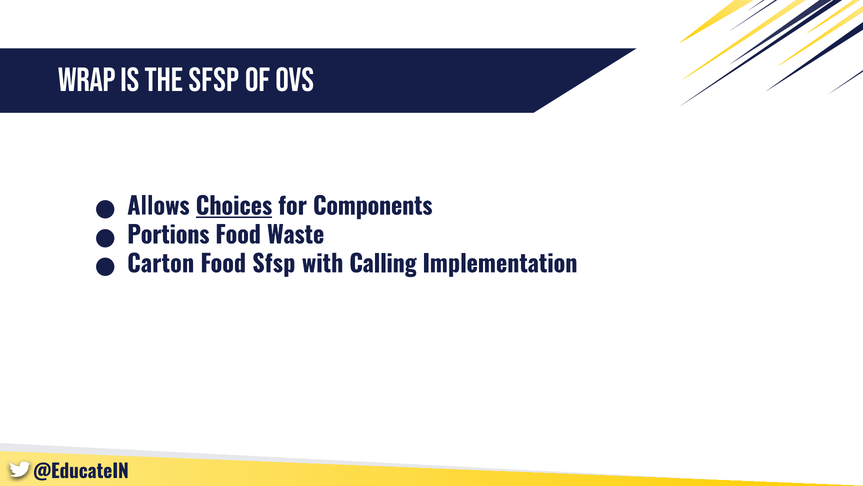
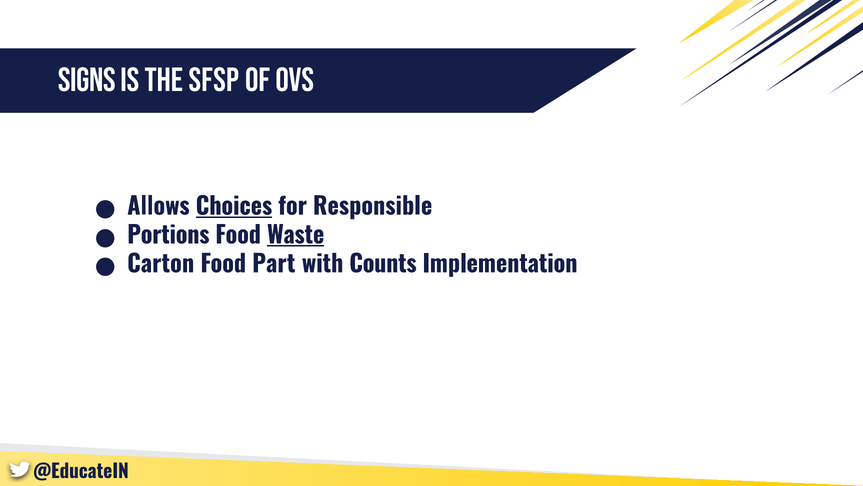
Wrap: Wrap -> Signs
Components: Components -> Responsible
Waste underline: none -> present
Food Sfsp: Sfsp -> Part
Calling: Calling -> Counts
